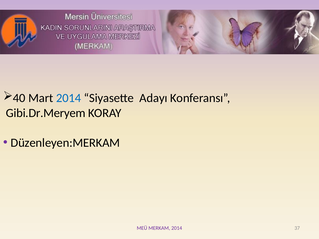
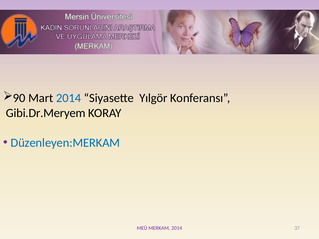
40: 40 -> 90
Adayı: Adayı -> Yılgör
Düzenleyen:MERKAM colour: black -> blue
